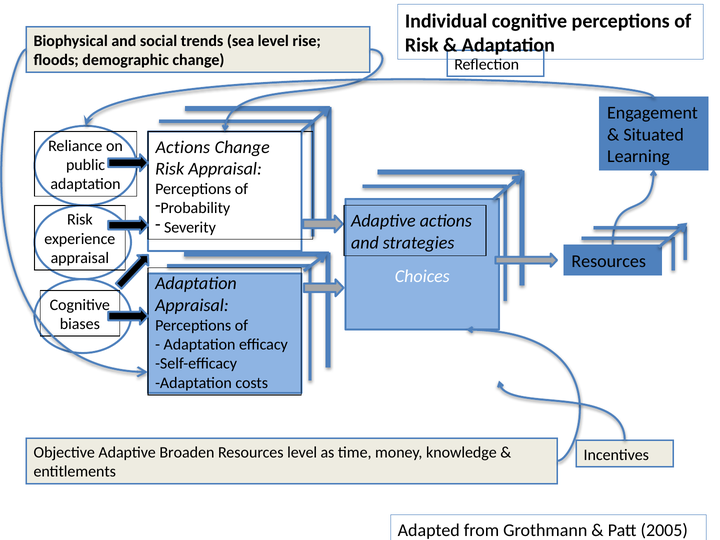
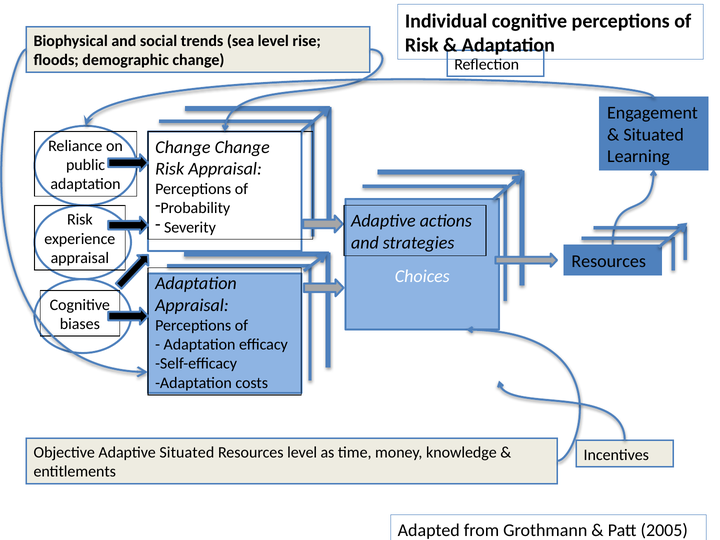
Actions at (183, 147): Actions -> Change
Adaptive Broaden: Broaden -> Situated
